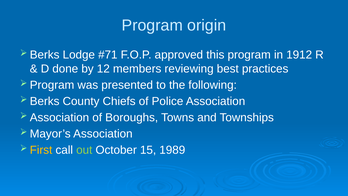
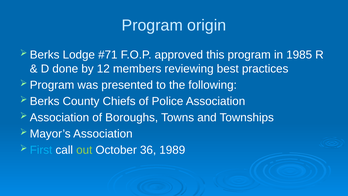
1912: 1912 -> 1985
First colour: yellow -> light blue
15: 15 -> 36
